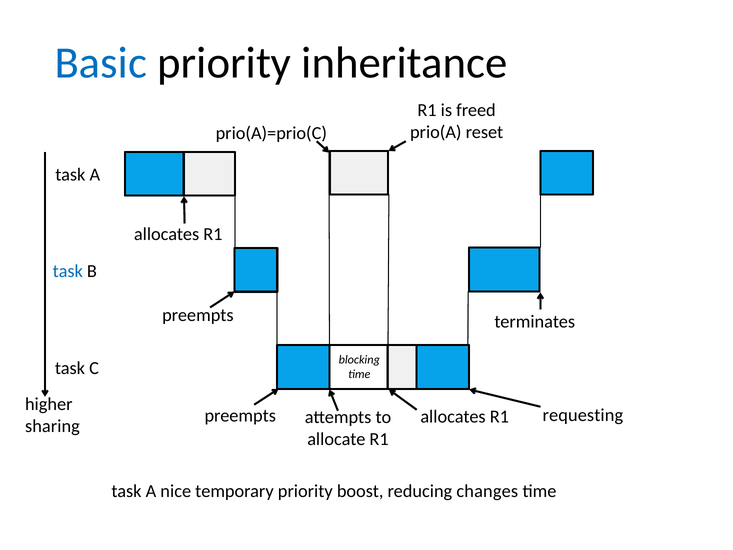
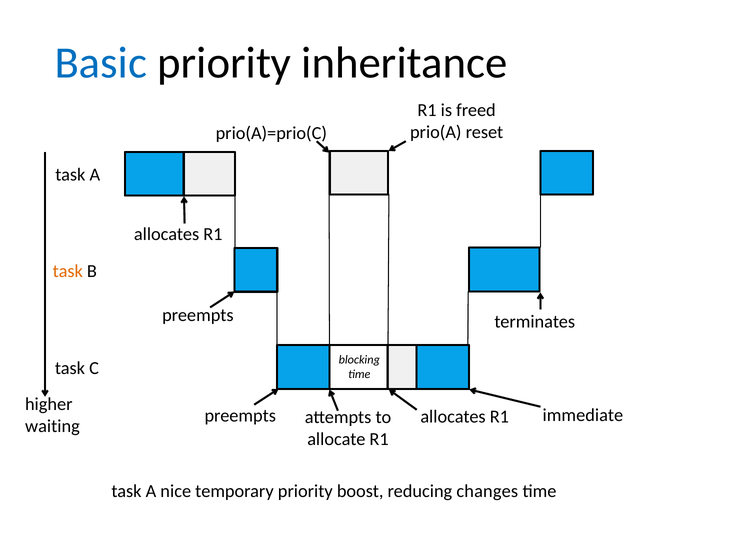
task at (68, 271) colour: blue -> orange
requesting: requesting -> immediate
sharing: sharing -> waiting
